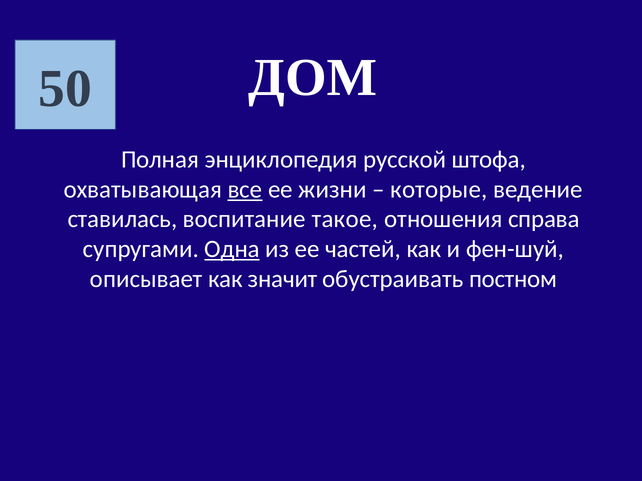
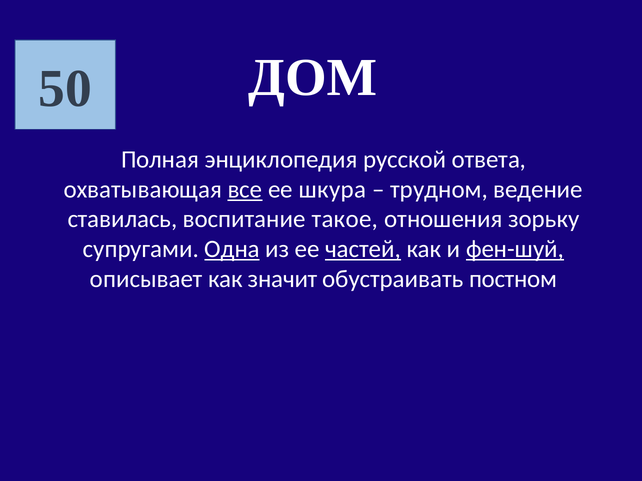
штофа: штофа -> ответа
жизни: жизни -> шкура
которые: которые -> трудном
справа: справа -> зорьку
частей underline: none -> present
фен-шуй underline: none -> present
